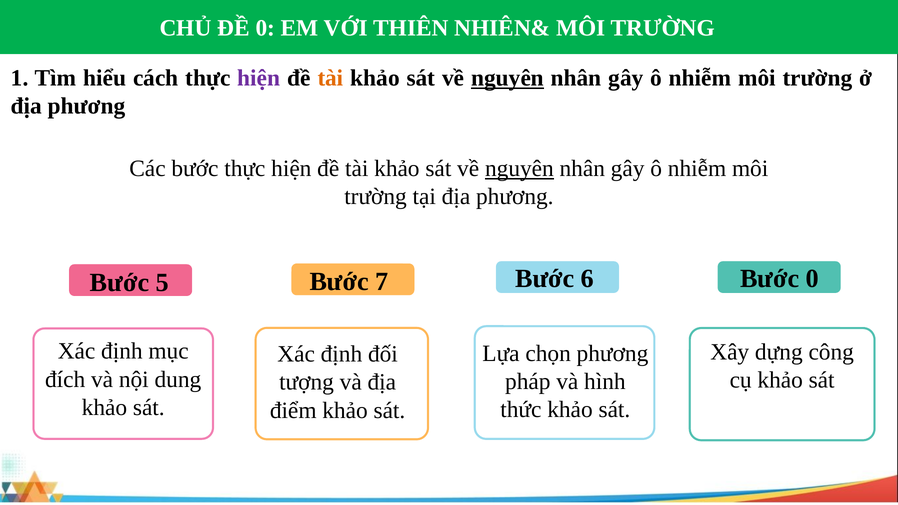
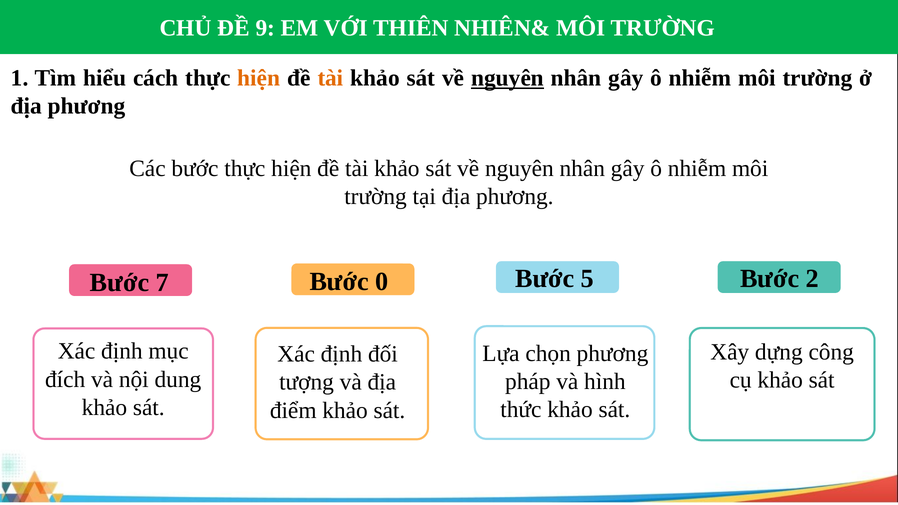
ĐỀ 0: 0 -> 9
hiện at (259, 78) colour: purple -> orange
nguyên at (519, 169) underline: present -> none
6: 6 -> 5
5: 5 -> 7
7: 7 -> 0
Bước 0: 0 -> 2
